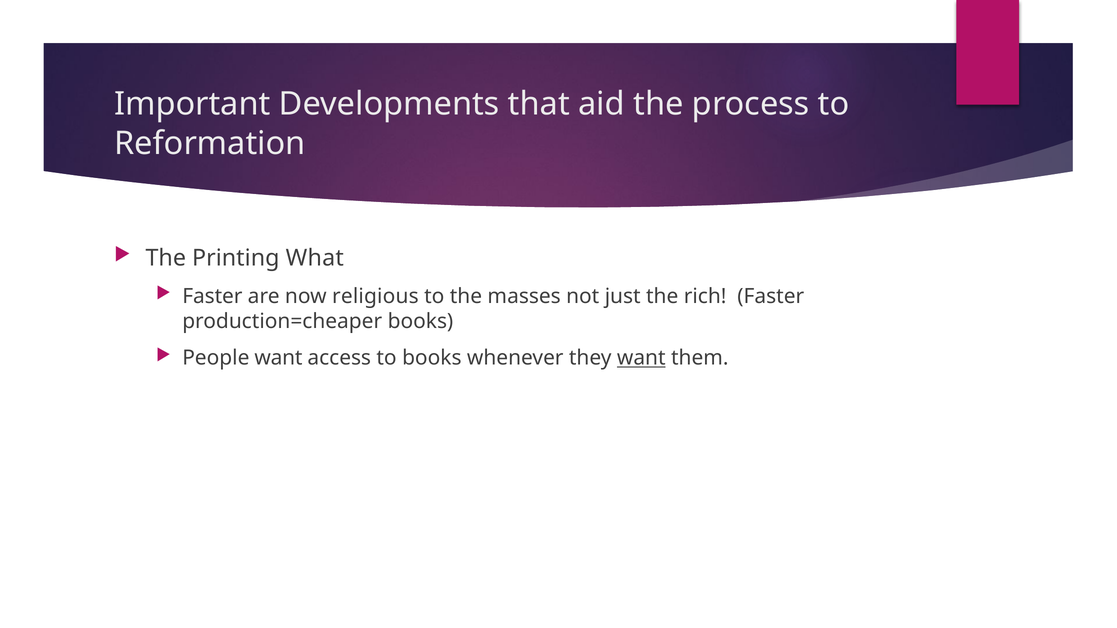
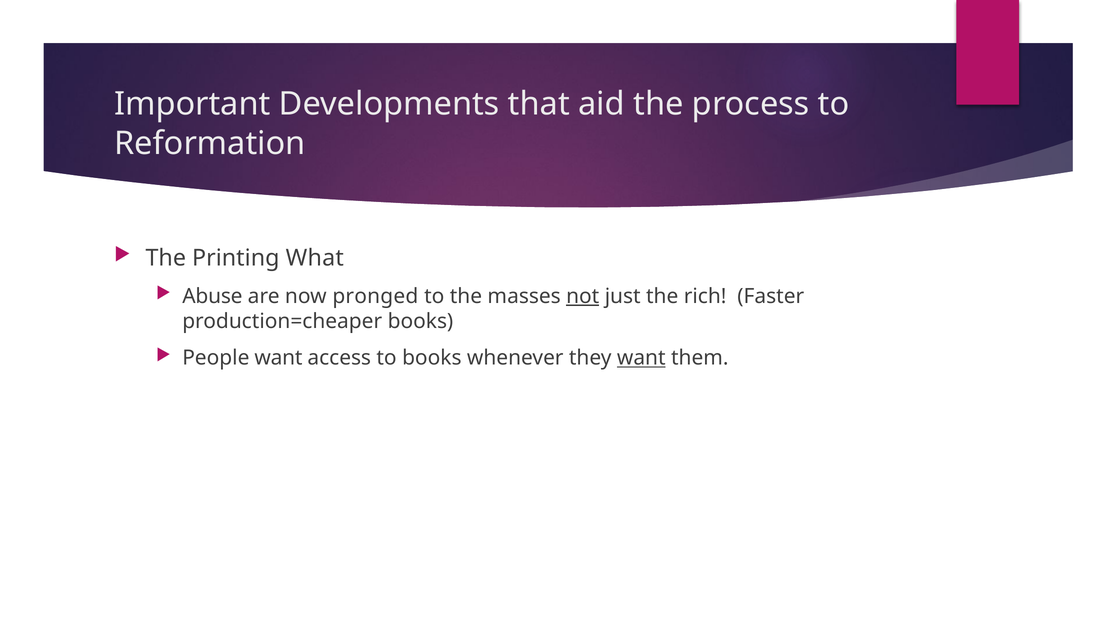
Faster at (212, 296): Faster -> Abuse
religious: religious -> pronged
not underline: none -> present
